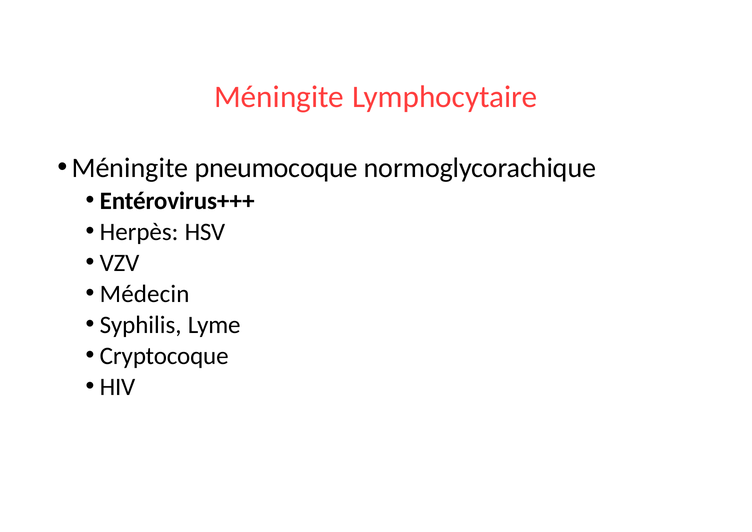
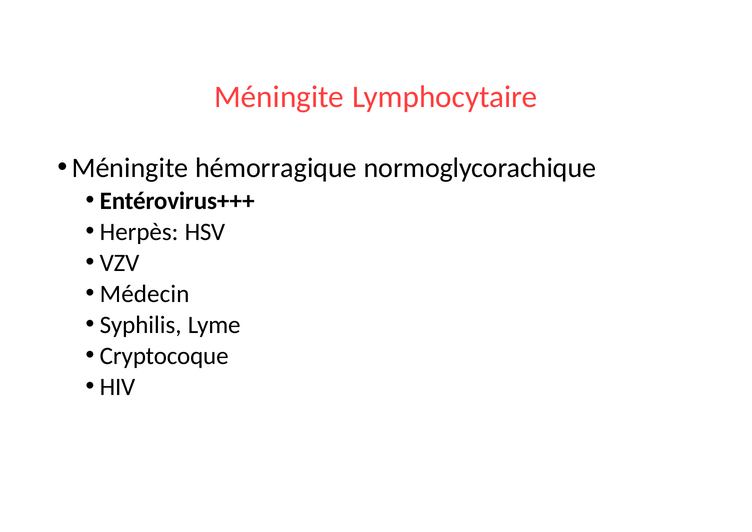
pneumocoque: pneumocoque -> hémorragique
